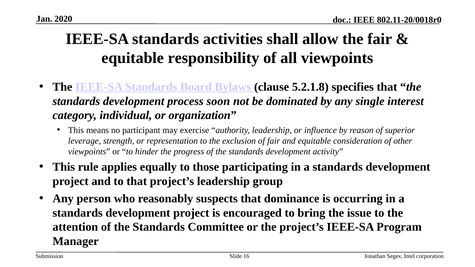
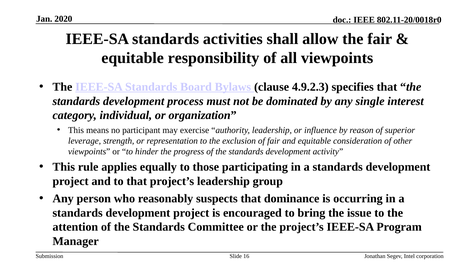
5.2.1.8: 5.2.1.8 -> 4.9.2.3
soon: soon -> must
